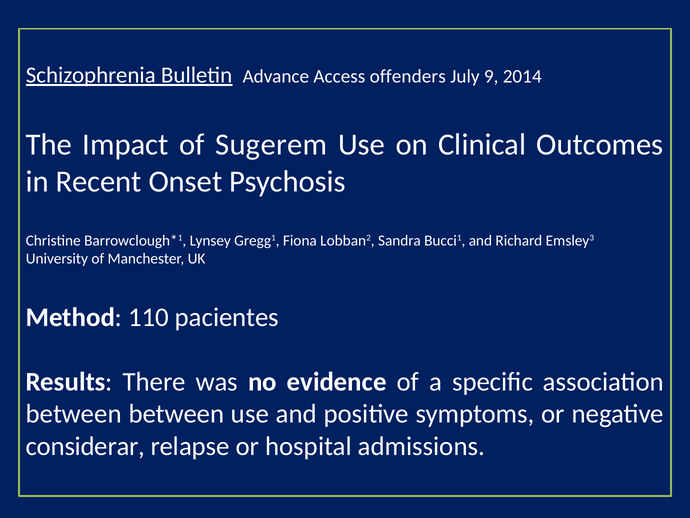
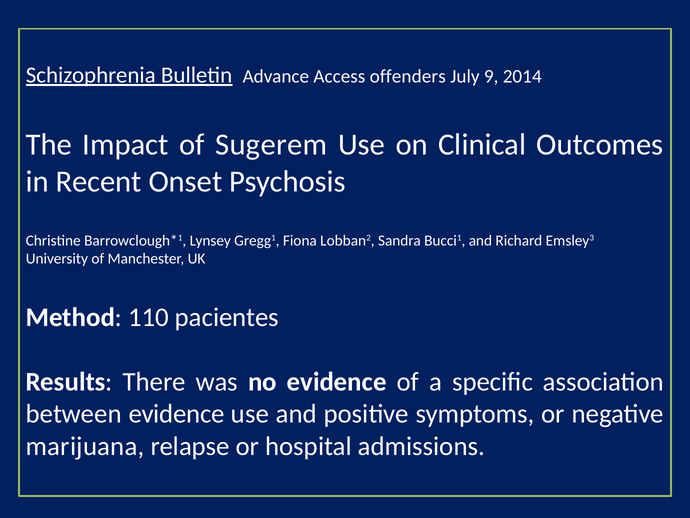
between between: between -> evidence
considerar: considerar -> marijuana
